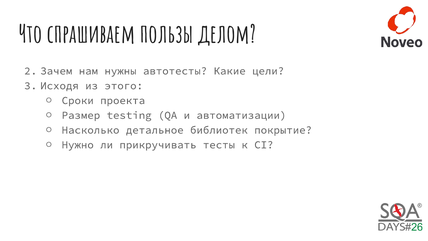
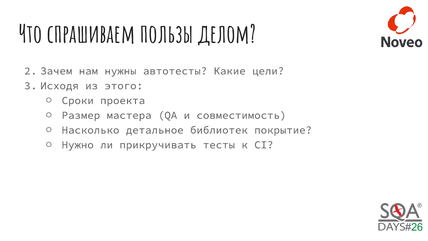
testing: testing -> мастера
автоматизации: автоматизации -> совместимость
